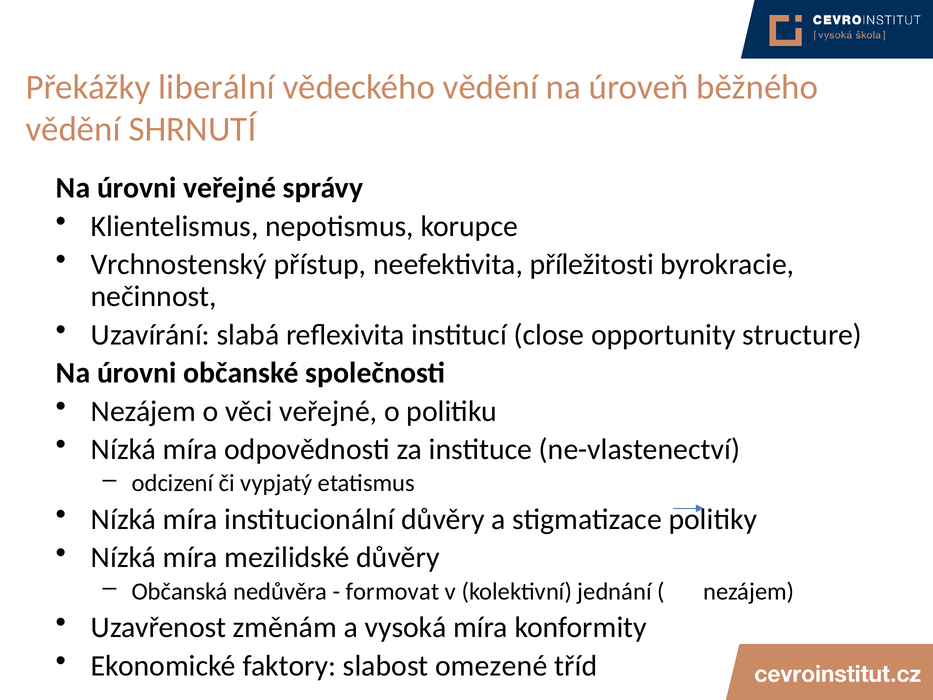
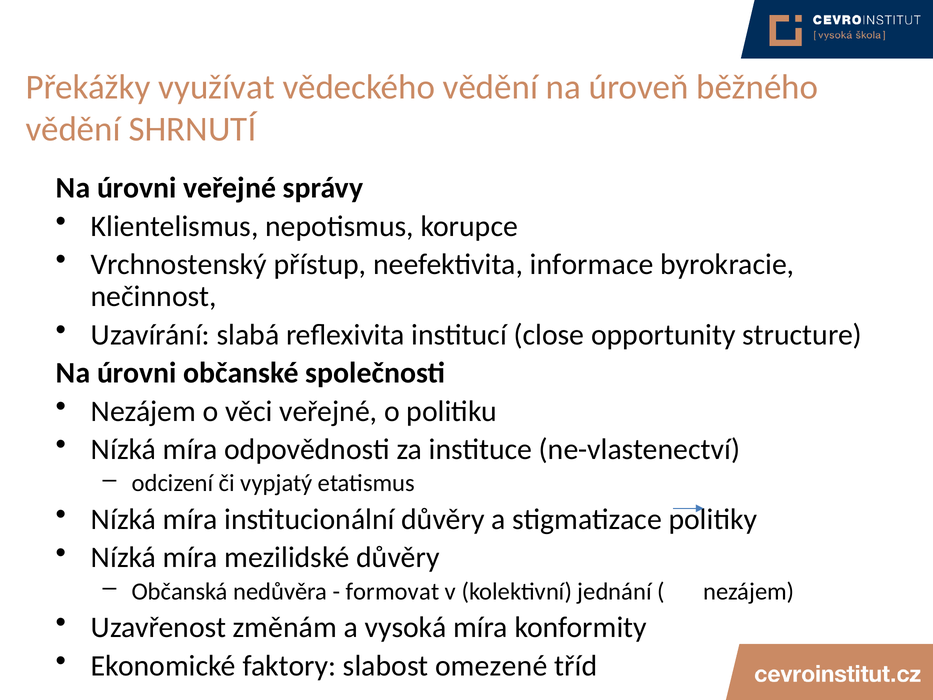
liberální: liberální -> využívat
příležitosti: příležitosti -> informace
